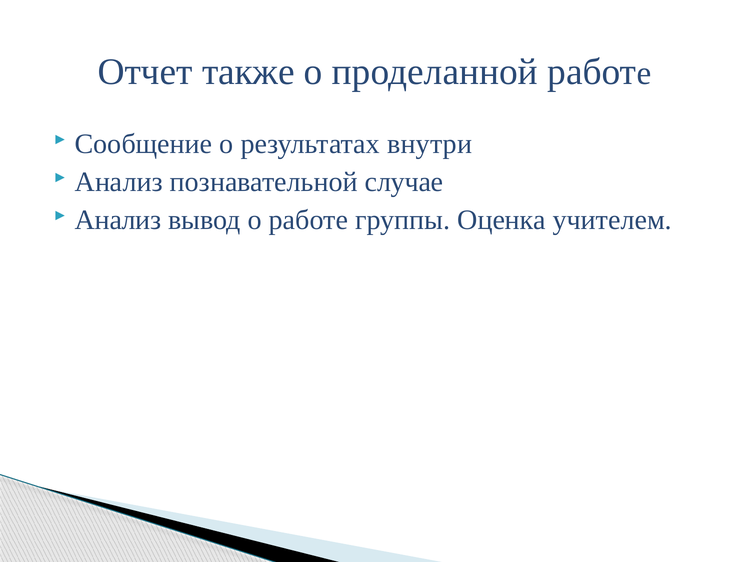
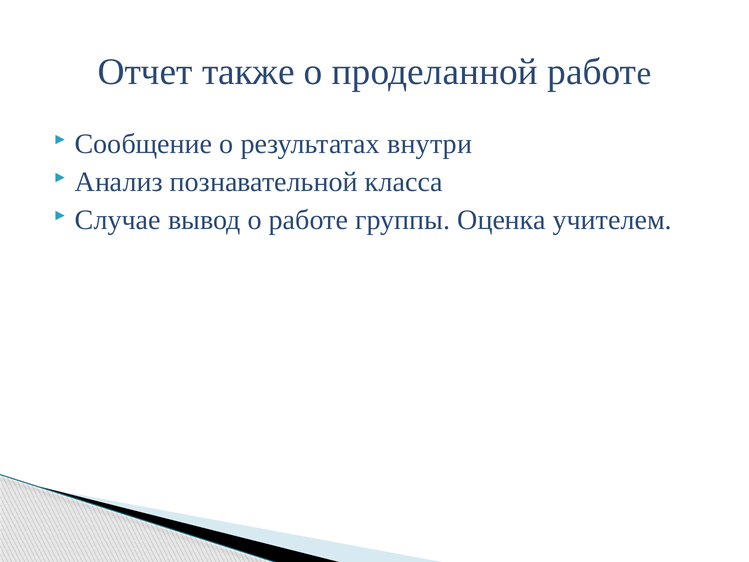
случае: случае -> класса
Анализ at (118, 220): Анализ -> Случае
